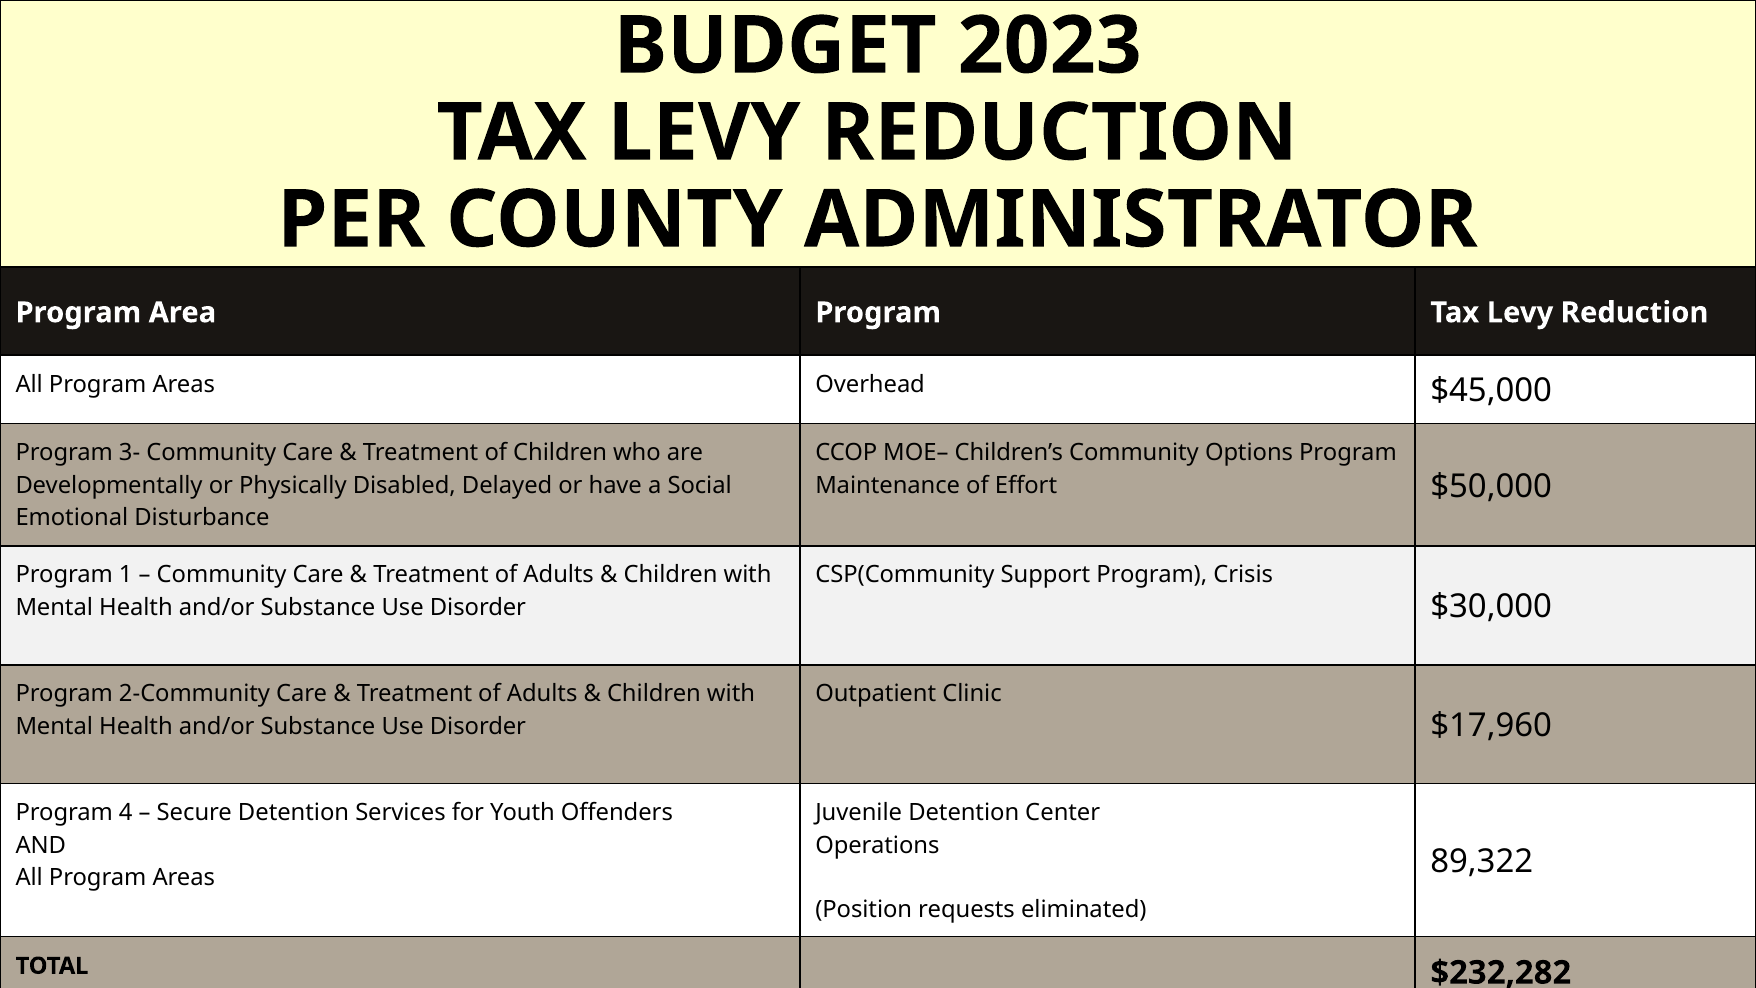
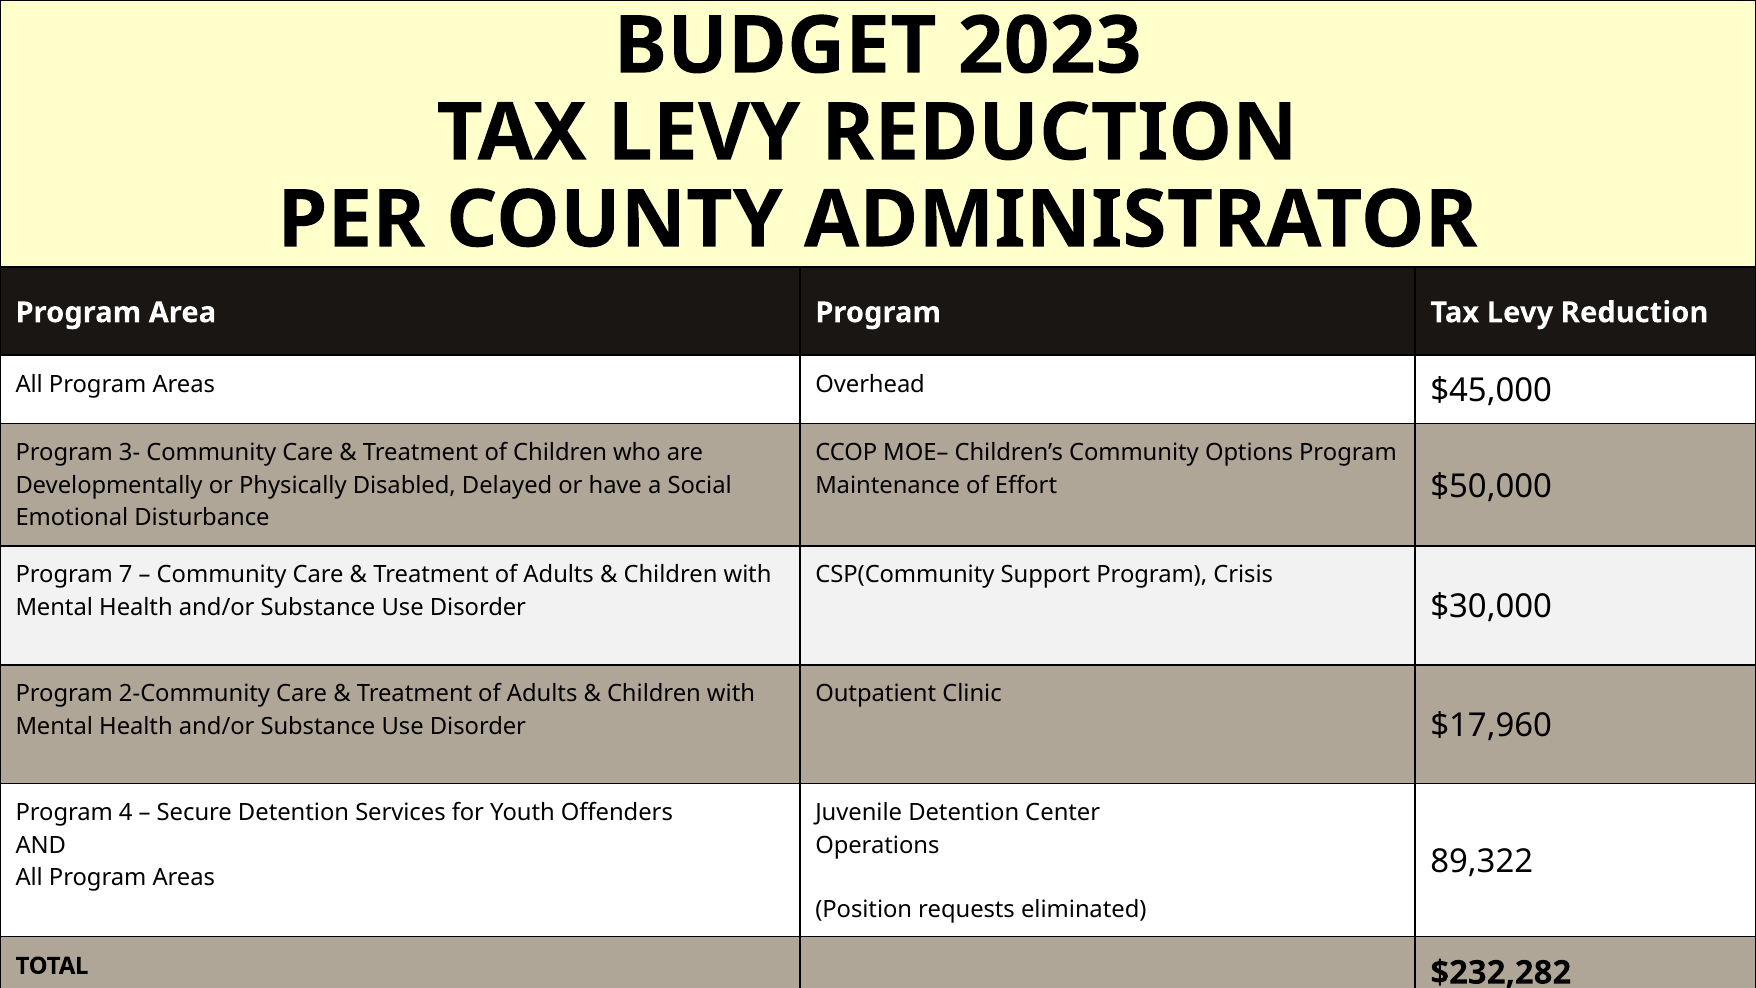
1: 1 -> 7
